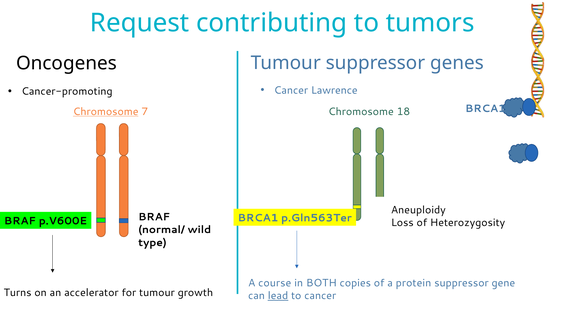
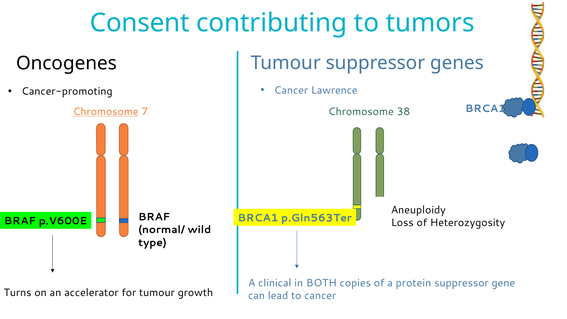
Request: Request -> Consent
18: 18 -> 38
course: course -> clinical
lead underline: present -> none
